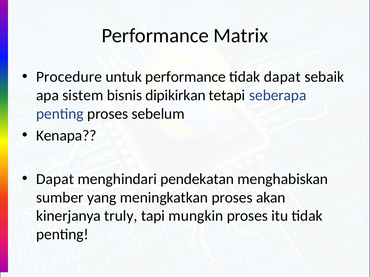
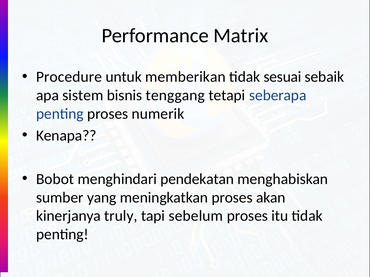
untuk performance: performance -> memberikan
tidak dapat: dapat -> sesuai
dipikirkan: dipikirkan -> tenggang
sebelum: sebelum -> numerik
Dapat at (55, 179): Dapat -> Bobot
mungkin: mungkin -> sebelum
